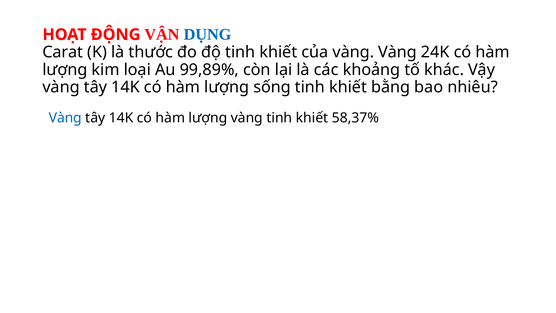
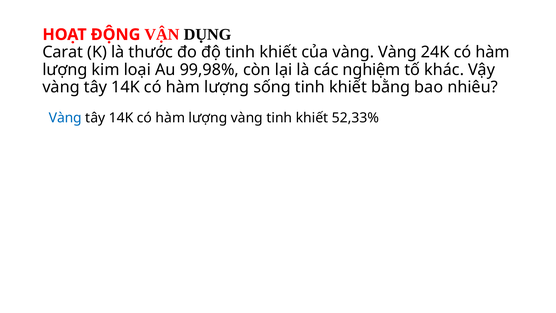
DỤNG colour: blue -> black
99,89%: 99,89% -> 99,98%
khoảng: khoảng -> nghiệm
58,37%: 58,37% -> 52,33%
